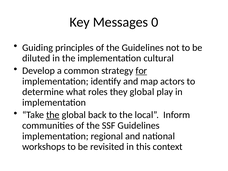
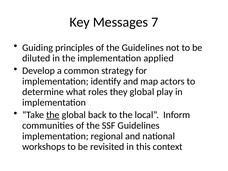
0: 0 -> 7
cultural: cultural -> applied
for underline: present -> none
